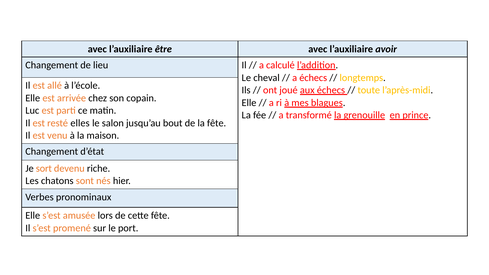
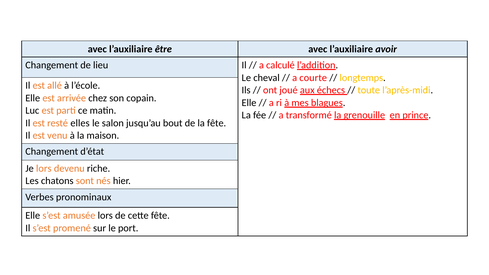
a échecs: échecs -> courte
Je sort: sort -> lors
